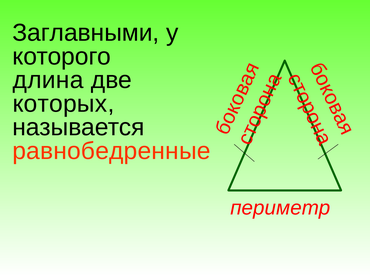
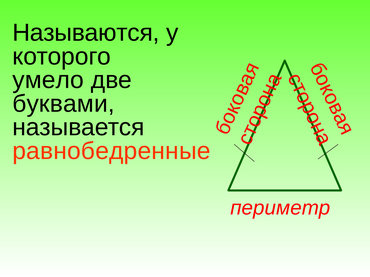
Заглавными: Заглавными -> Называются
длина: длина -> умело
которых: которых -> буквами
